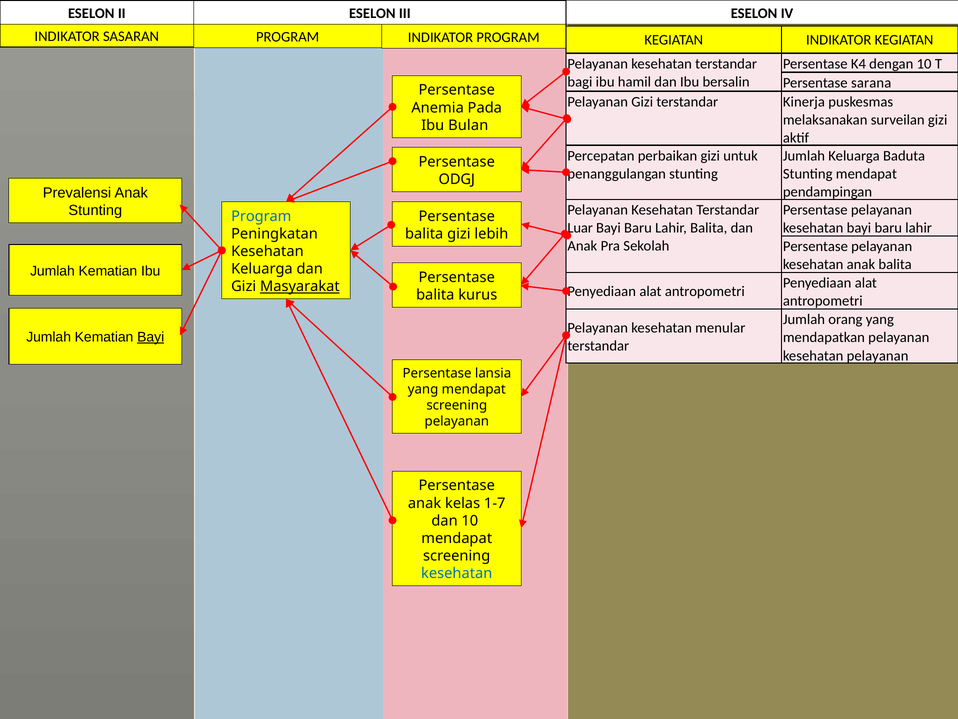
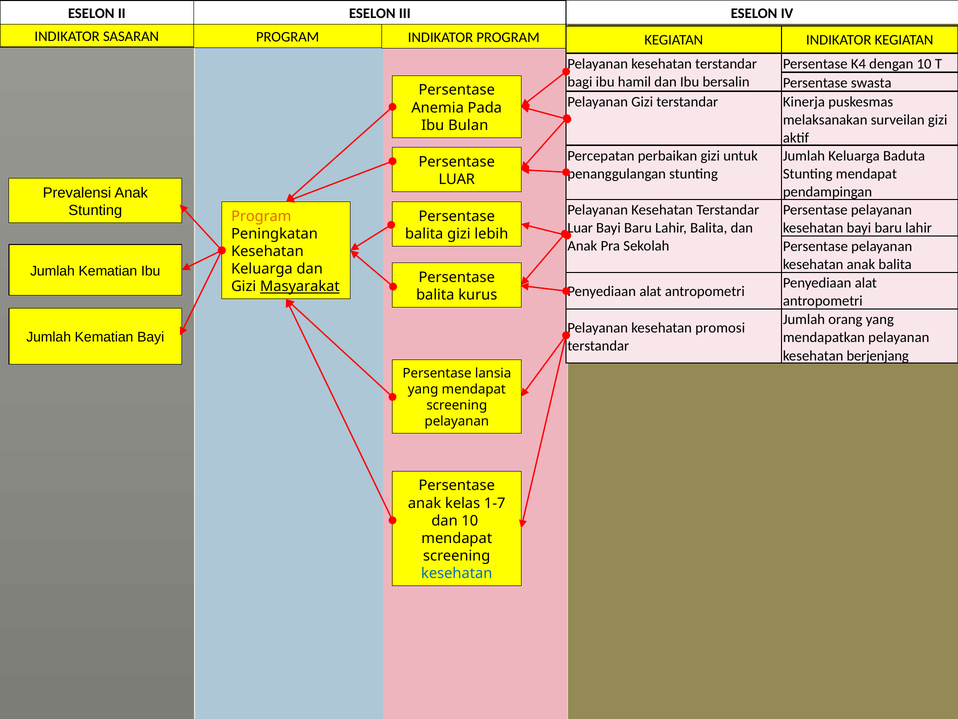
sarana: sarana -> swasta
ODGJ at (457, 179): ODGJ -> LUAR
Program at (261, 216) colour: blue -> orange
menular: menular -> promosi
Bayi at (151, 337) underline: present -> none
kesehatan pelayanan: pelayanan -> berjenjang
